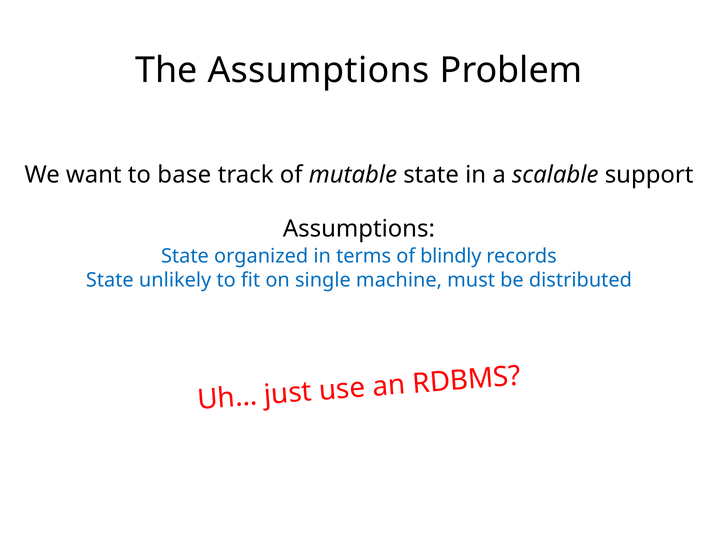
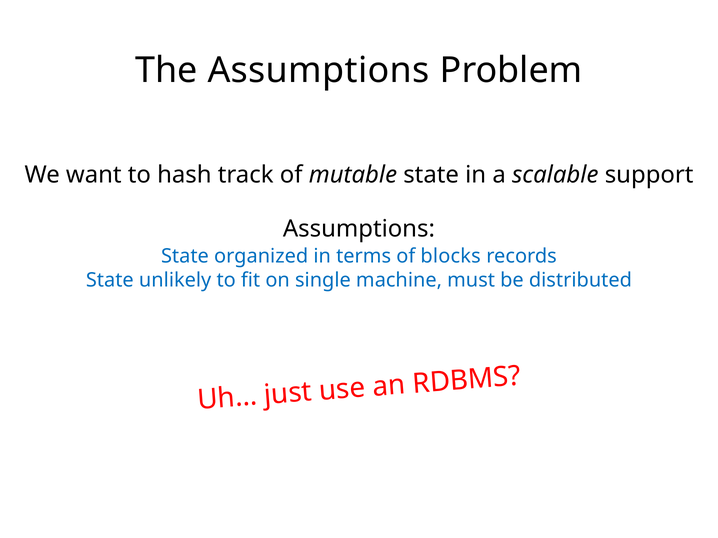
base: base -> hash
blindly: blindly -> blocks
